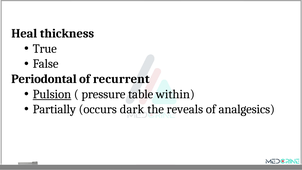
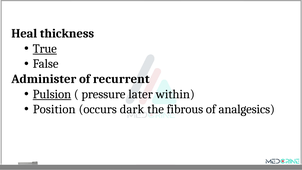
True underline: none -> present
Periodontal: Periodontal -> Administer
table: table -> later
Partially: Partially -> Position
reveals: reveals -> fibrous
